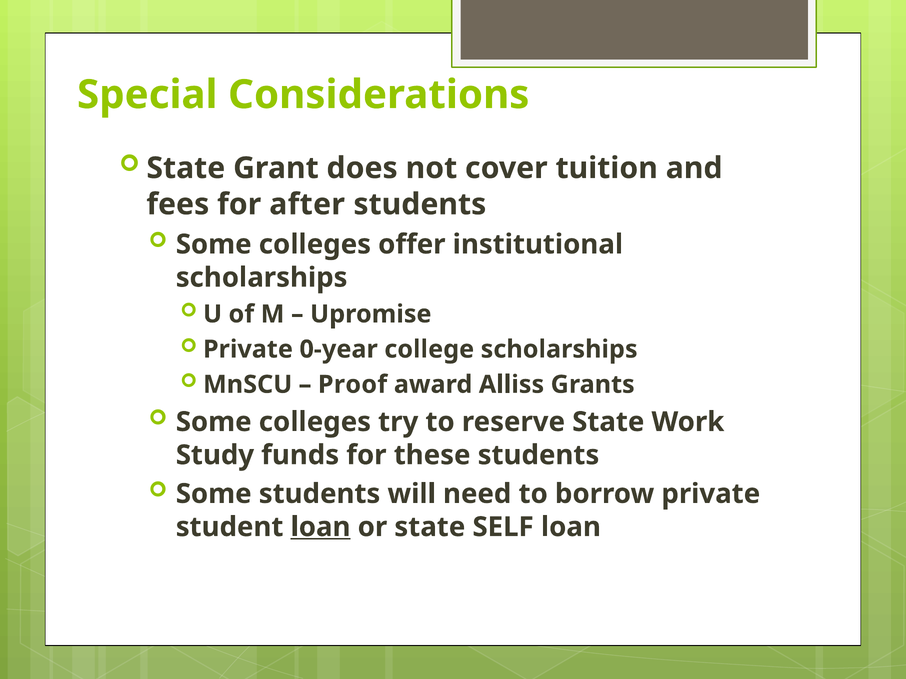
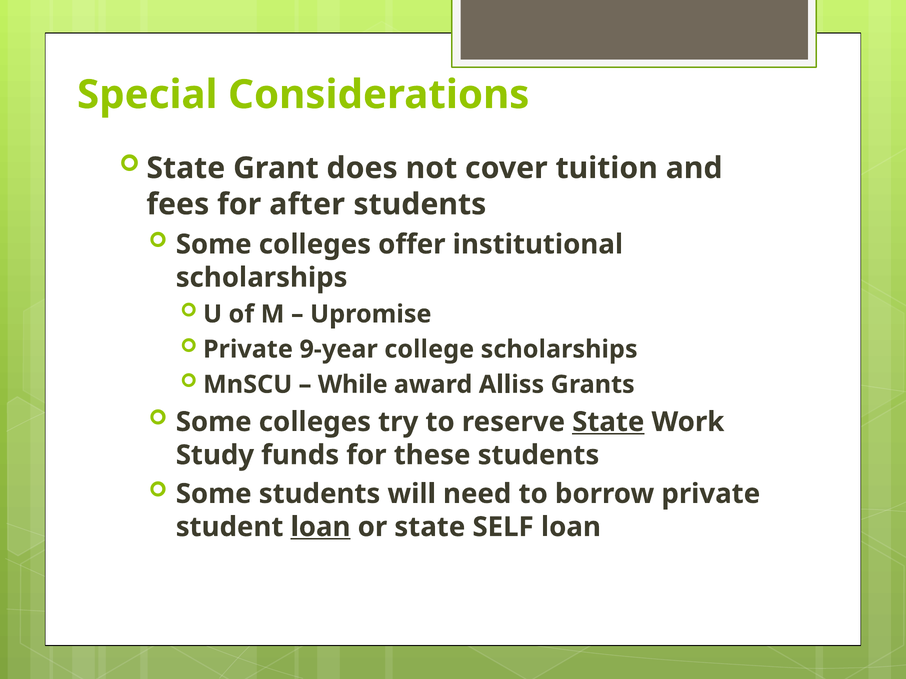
0-year: 0-year -> 9-year
Proof: Proof -> While
State at (608, 422) underline: none -> present
